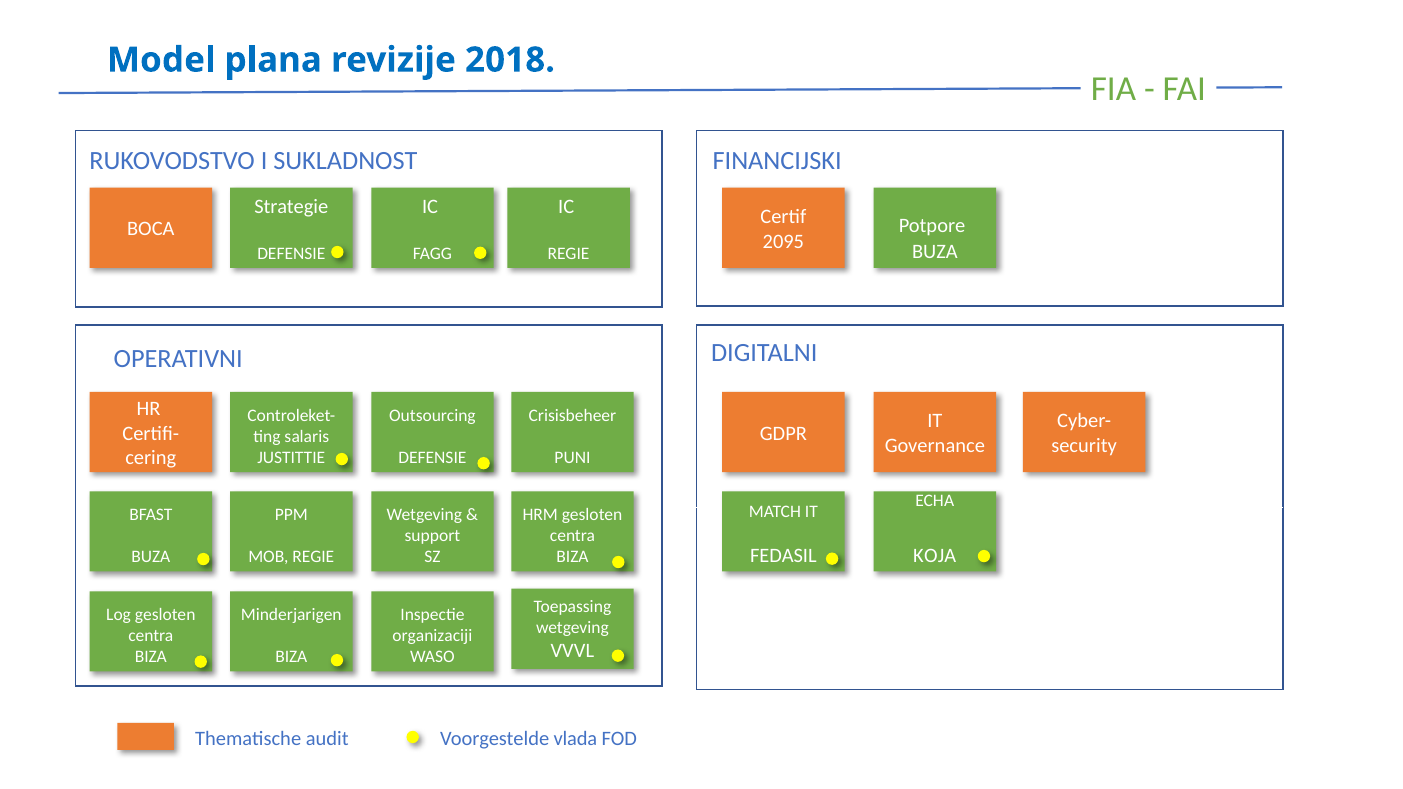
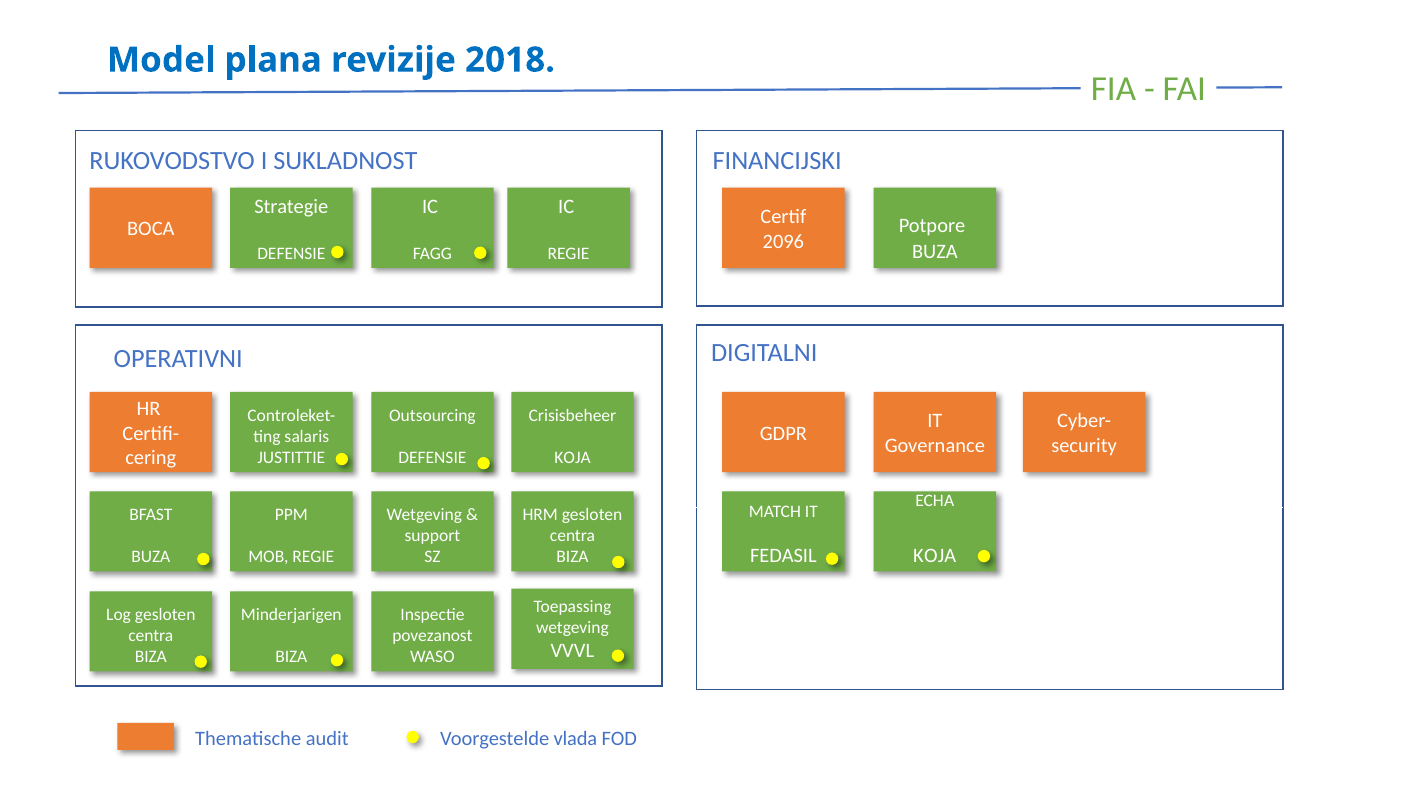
2095: 2095 -> 2096
PUNI at (573, 458): PUNI -> KOJA
organizaciji: organizaciji -> povezanost
